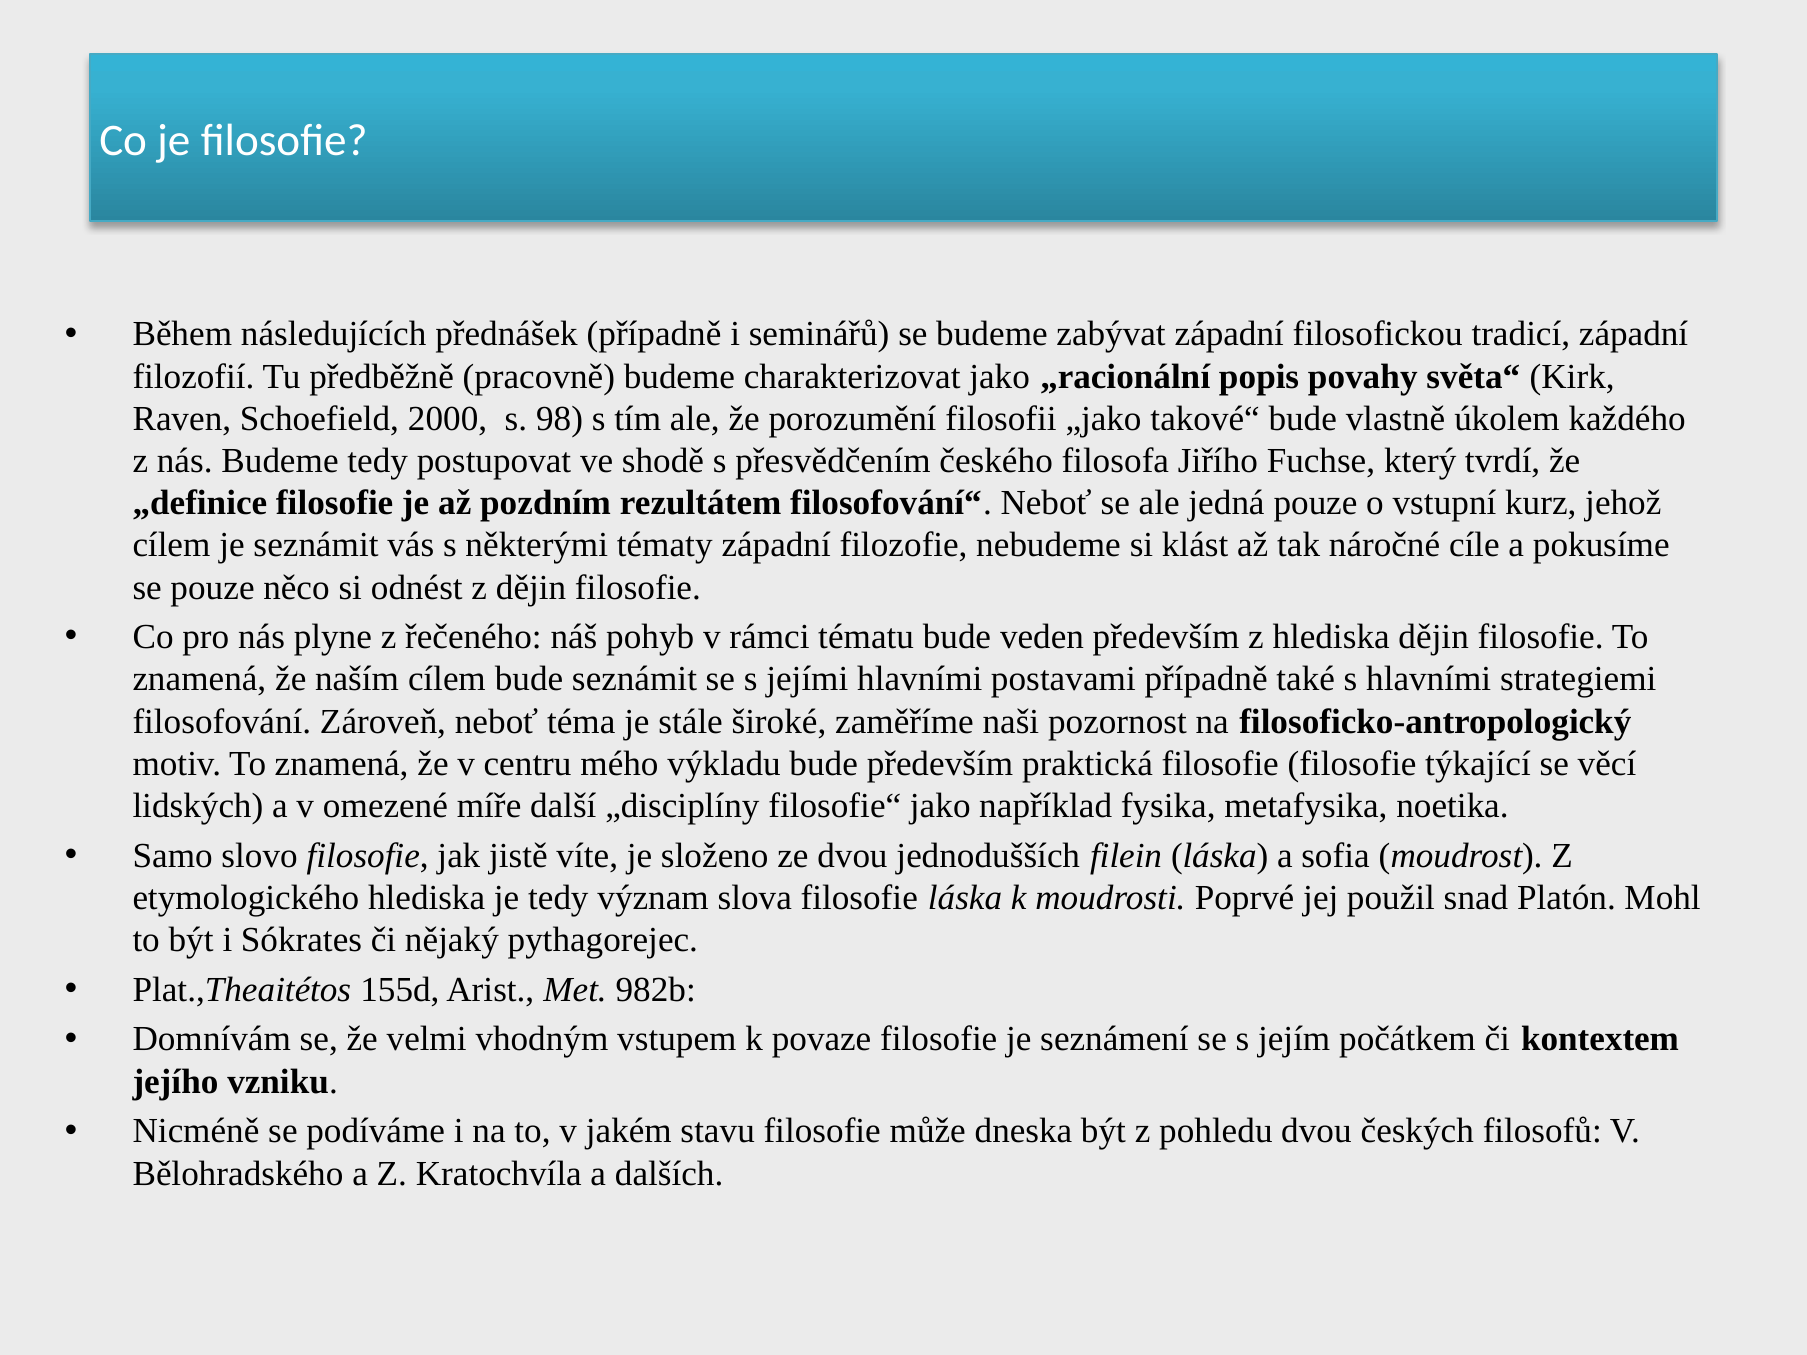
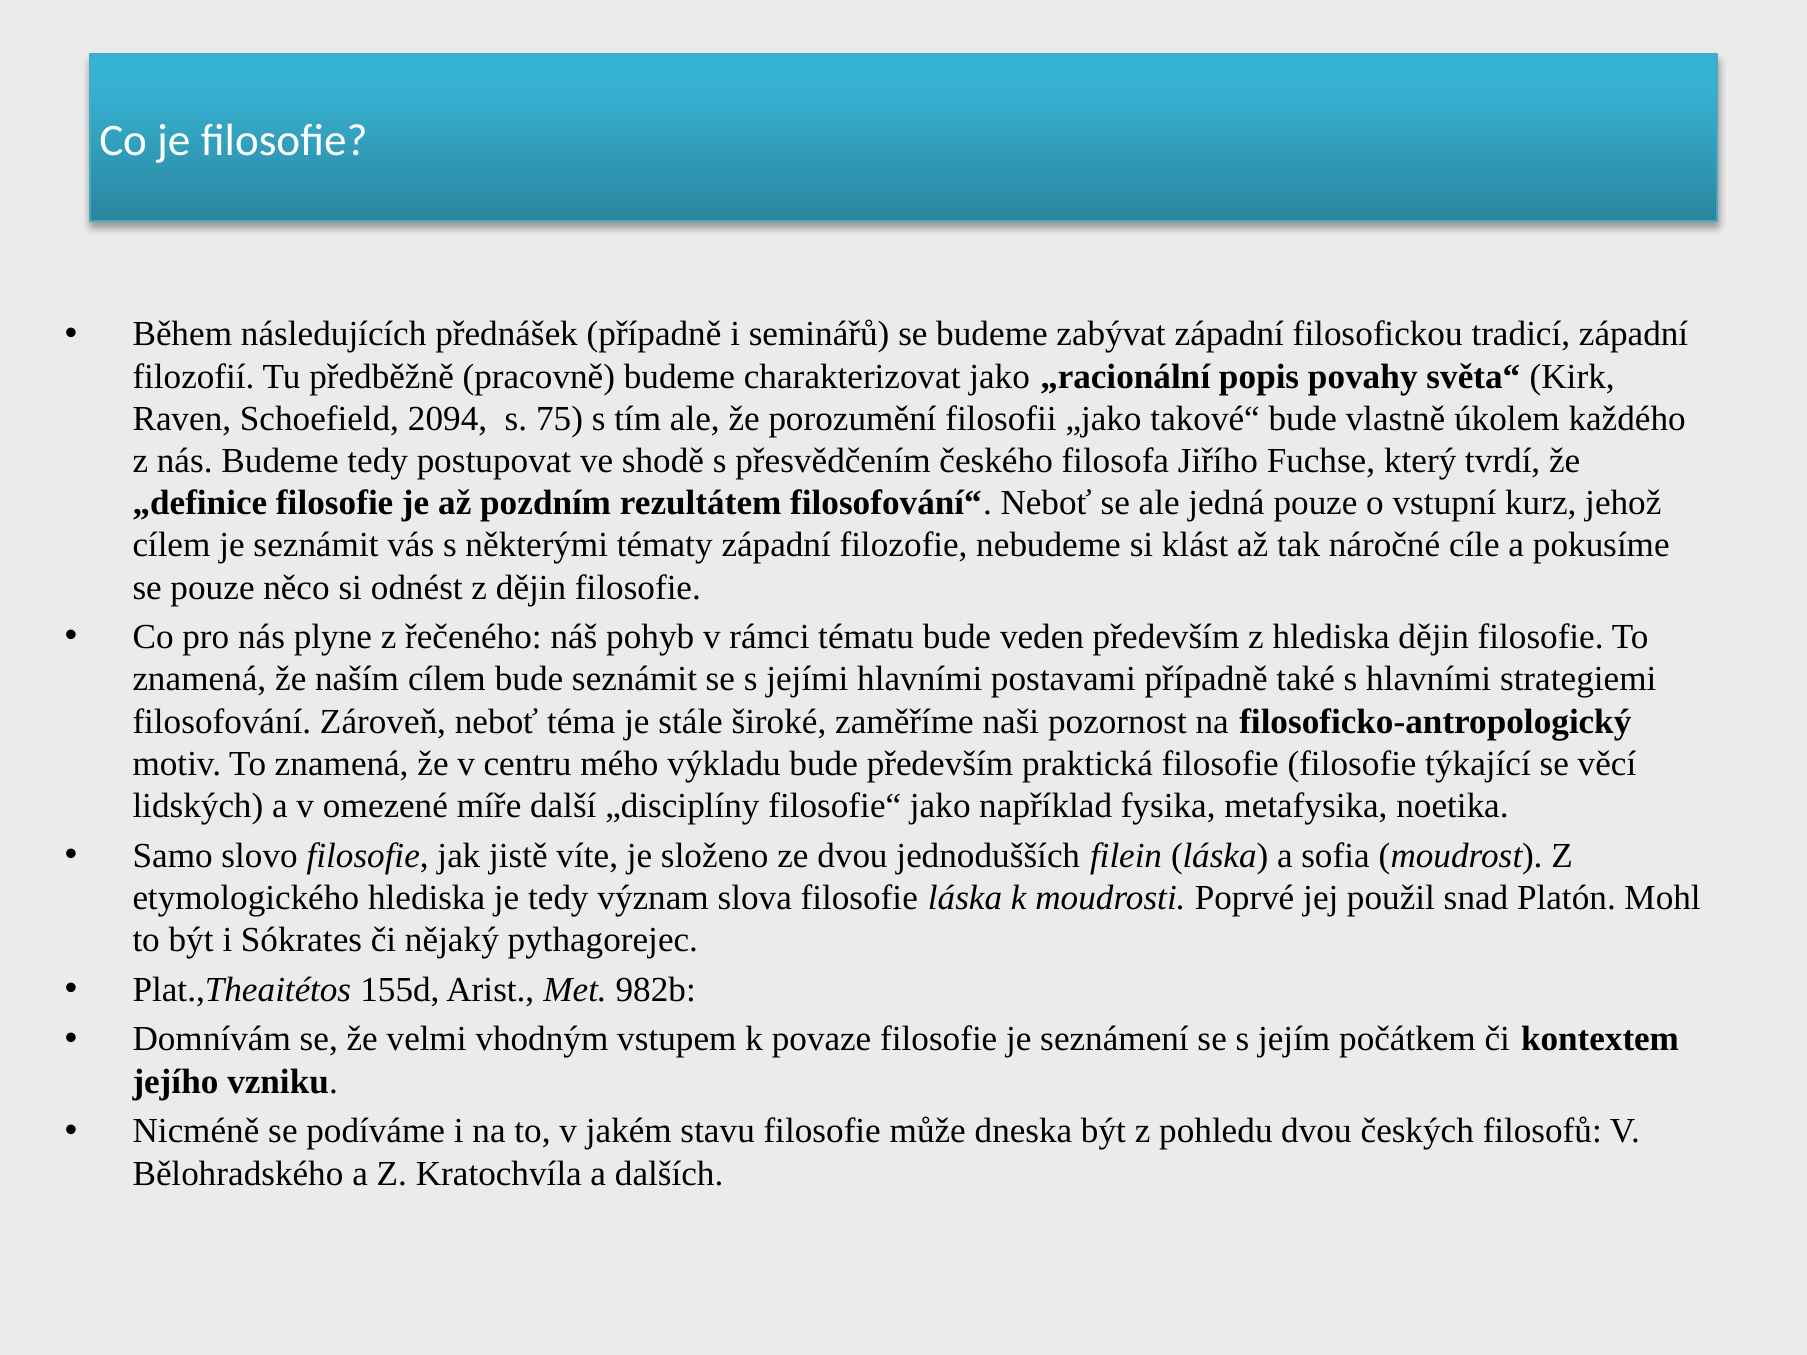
2000: 2000 -> 2094
98: 98 -> 75
